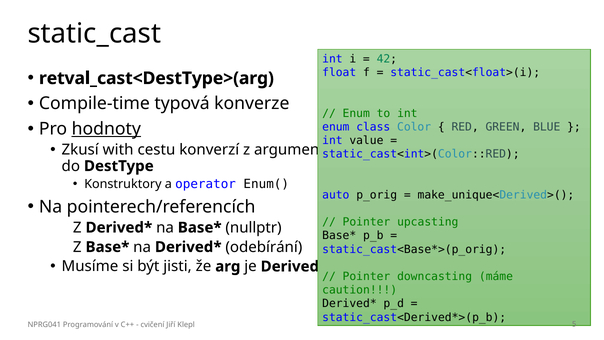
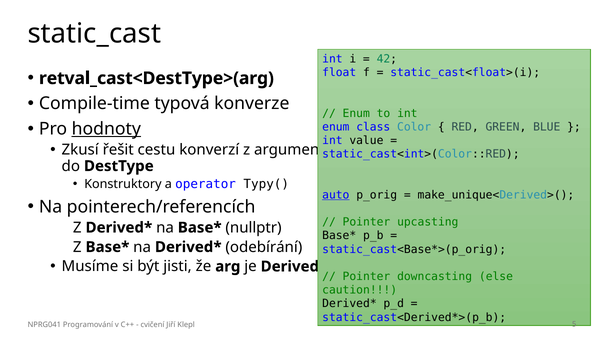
with: with -> řešit
Enum(: Enum( -> Typy(
auto underline: none -> present
máme: máme -> else
